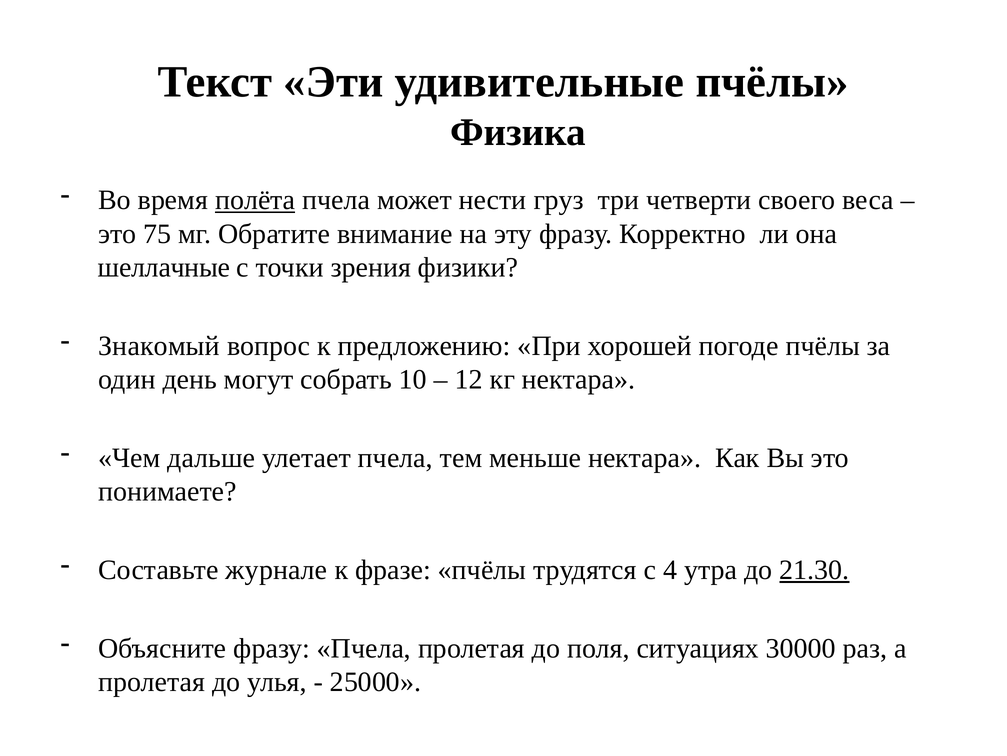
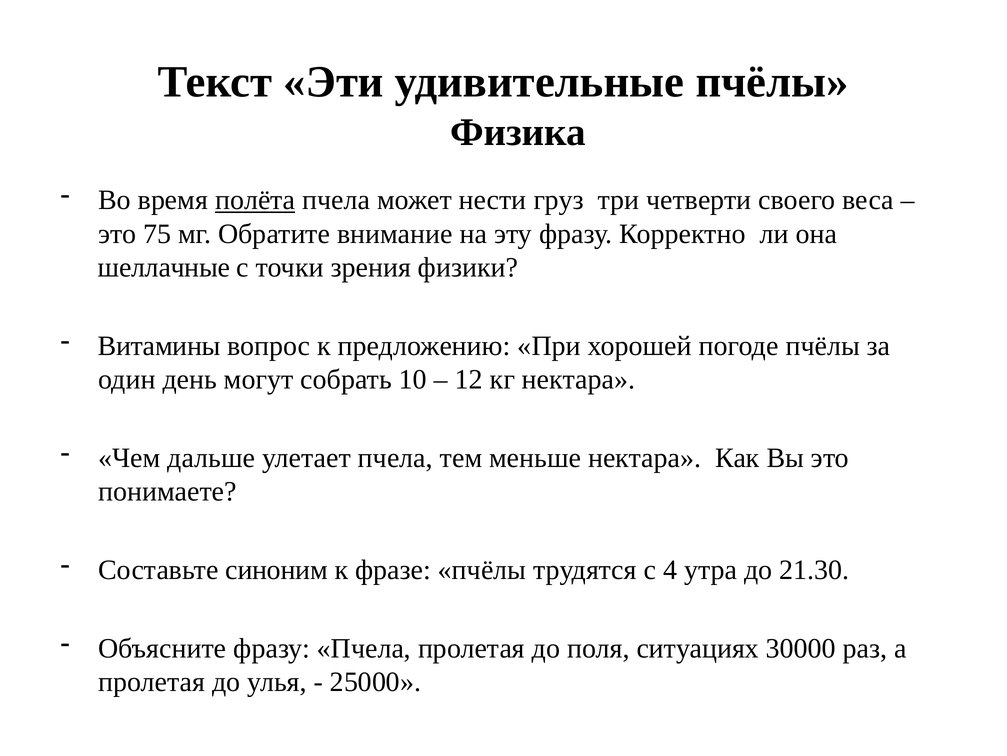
Знакомый: Знакомый -> Витамины
журнале: журнале -> синоним
21.30 underline: present -> none
